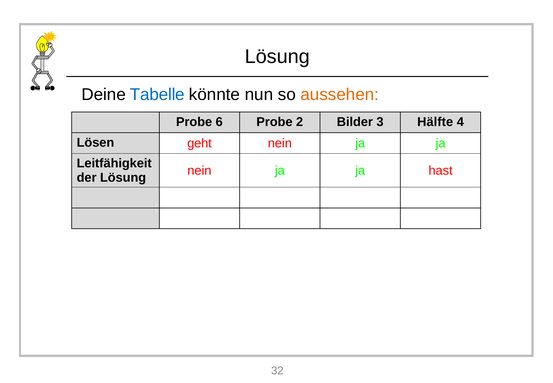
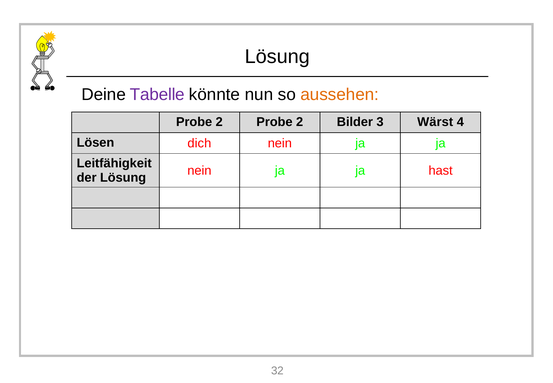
Tabelle colour: blue -> purple
6 at (219, 122): 6 -> 2
Hälfte: Hälfte -> Wärst
geht: geht -> dich
